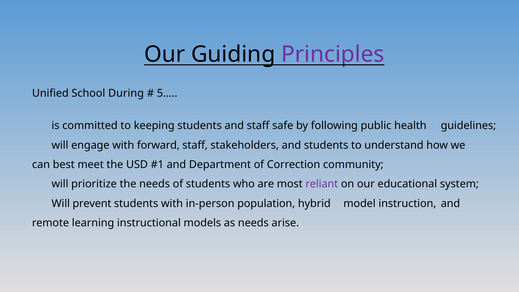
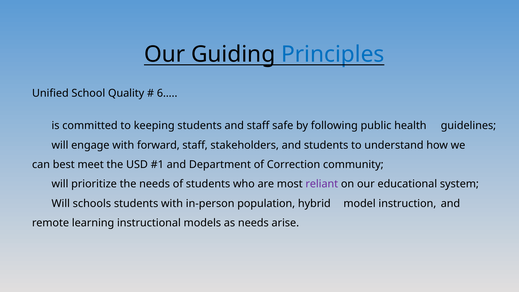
Principles colour: purple -> blue
During: During -> Quality
5…: 5… -> 6…
prevent: prevent -> schools
